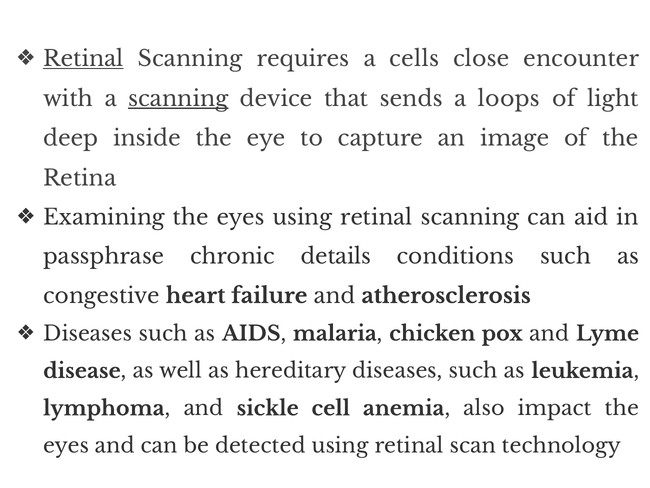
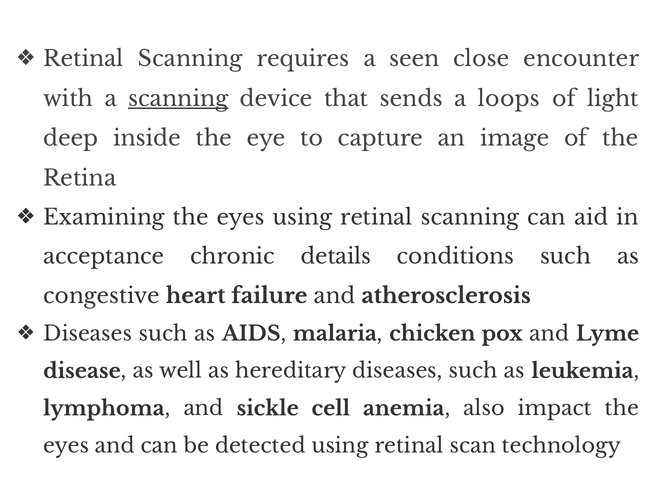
Retinal at (83, 59) underline: present -> none
cells: cells -> seen
passphrase: passphrase -> acceptance
